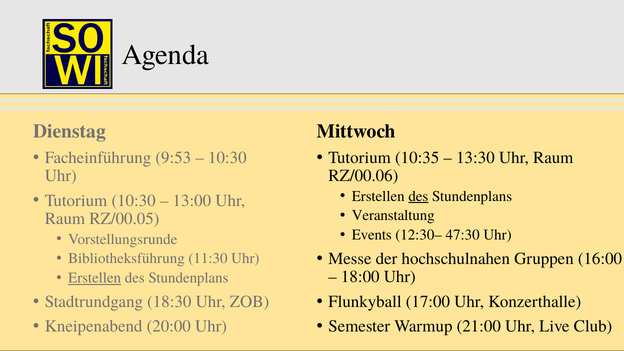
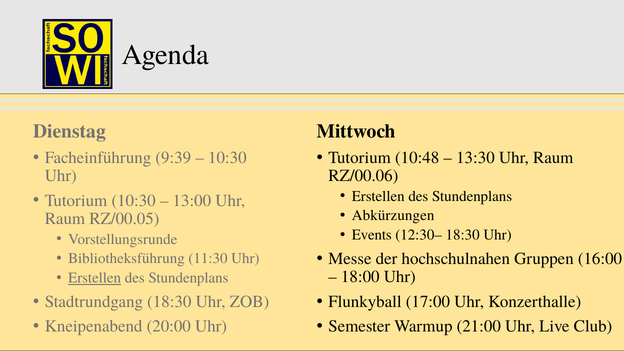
9:53: 9:53 -> 9:39
10:35: 10:35 -> 10:48
des at (418, 196) underline: present -> none
Veranstaltung: Veranstaltung -> Abkürzungen
12:30– 47:30: 47:30 -> 18:30
